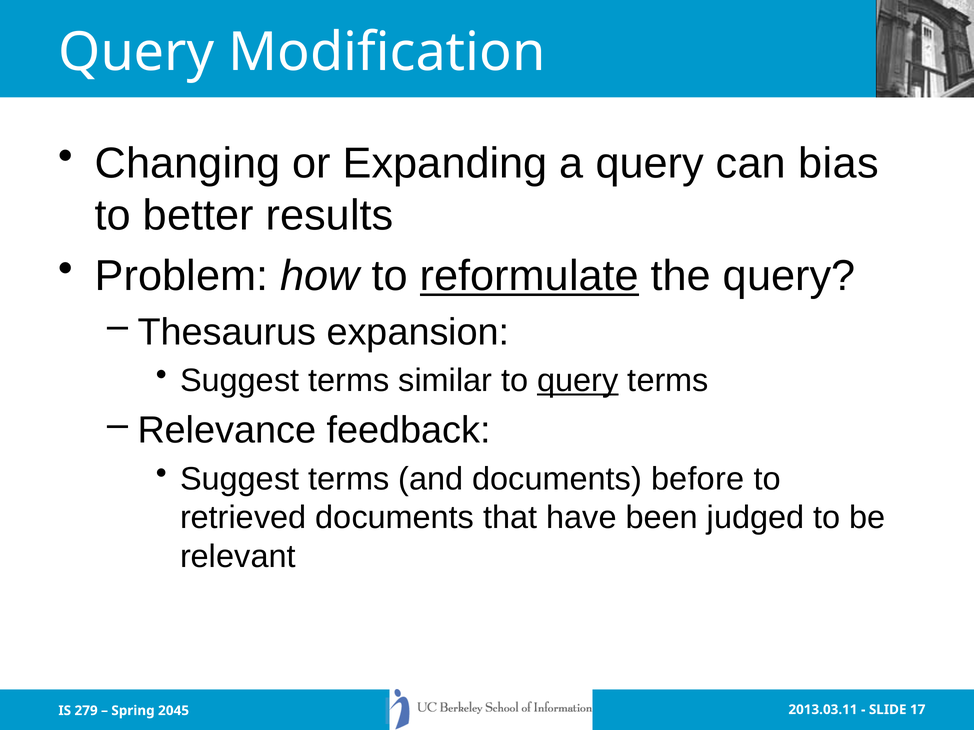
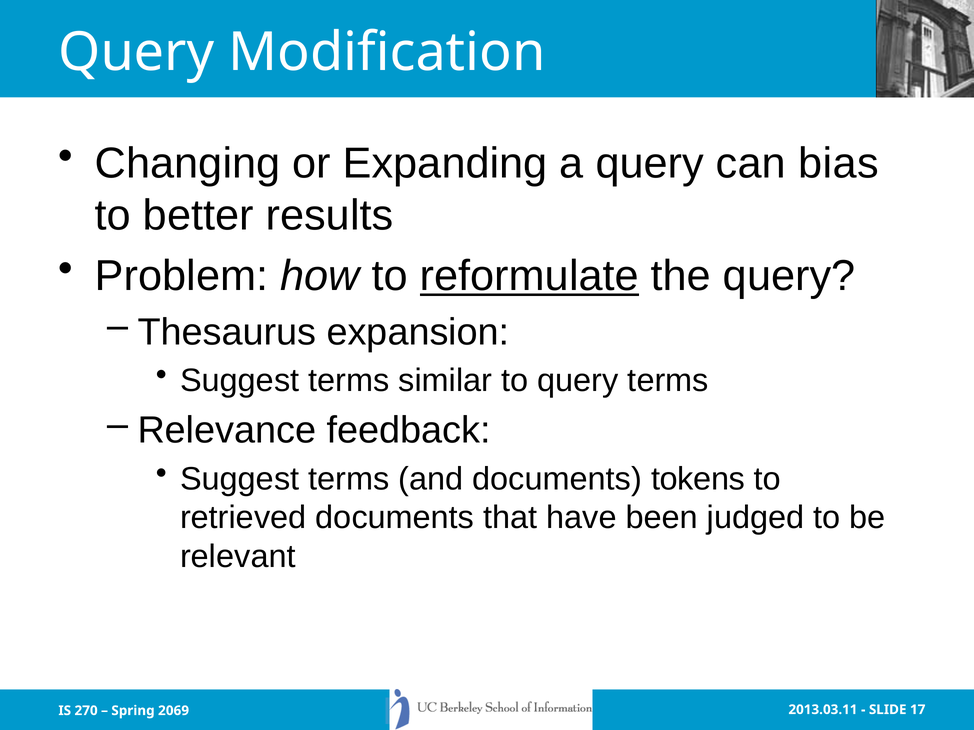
query at (578, 381) underline: present -> none
before: before -> tokens
279: 279 -> 270
2045: 2045 -> 2069
